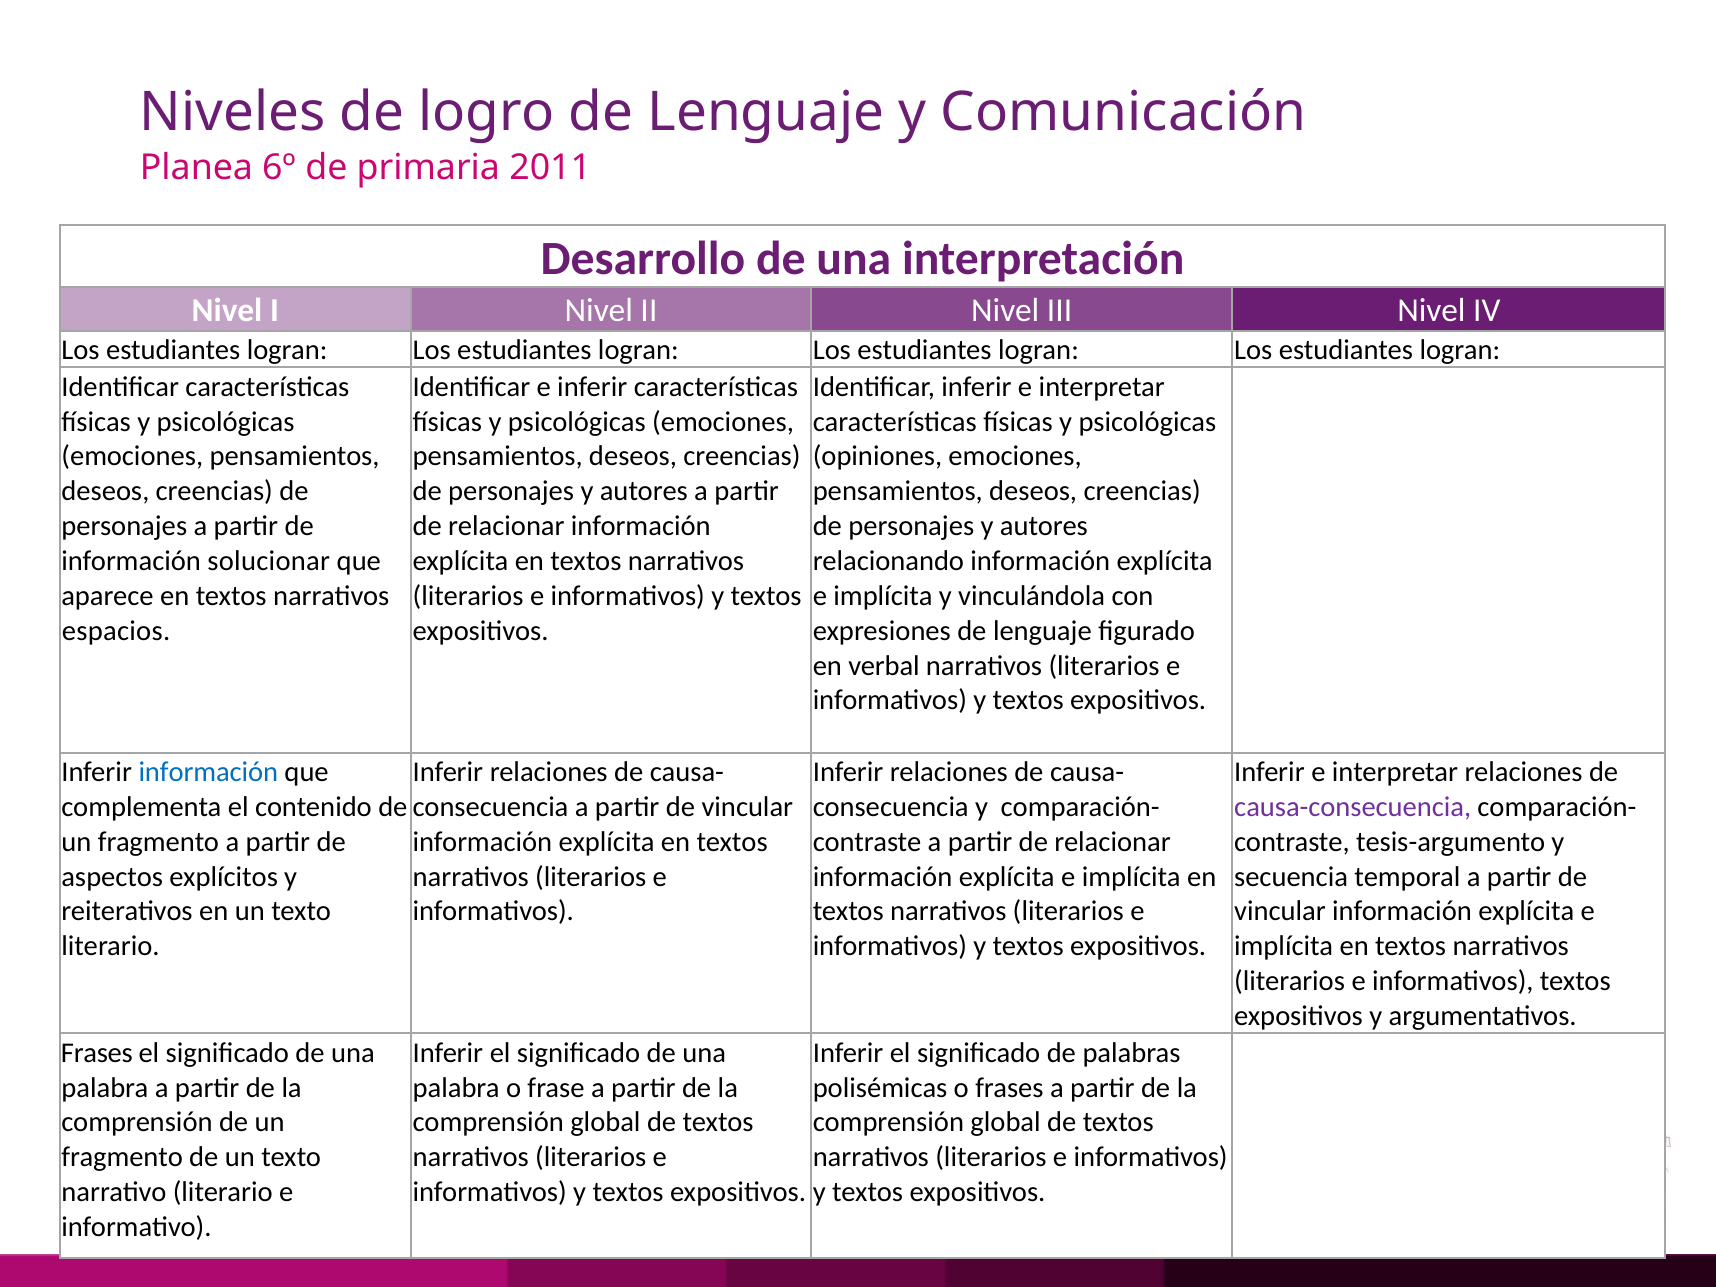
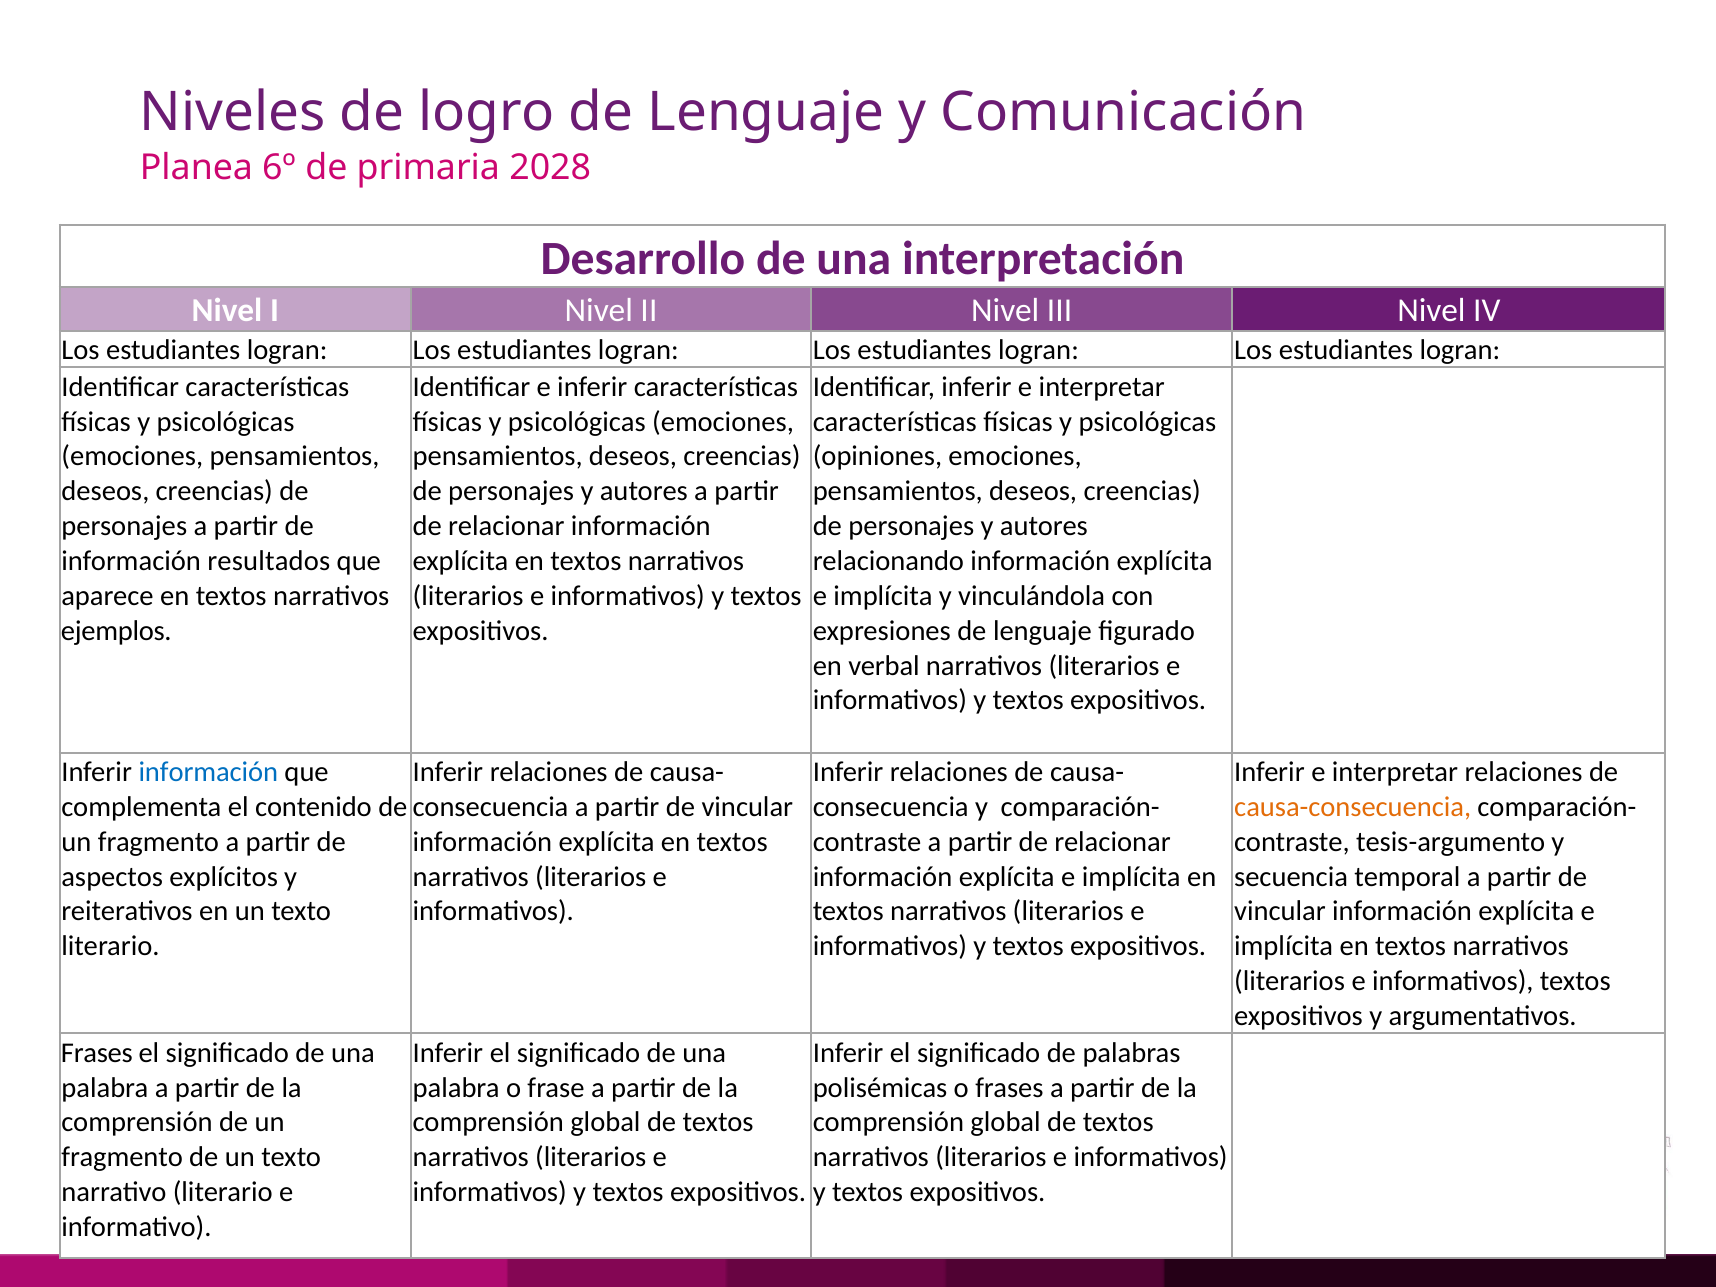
2011: 2011 -> 2028
solucionar: solucionar -> resultados
espacios: espacios -> ejemplos
causa-consecuencia colour: purple -> orange
